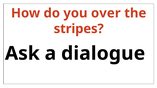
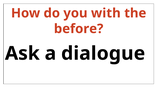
over: over -> with
stripes: stripes -> before
